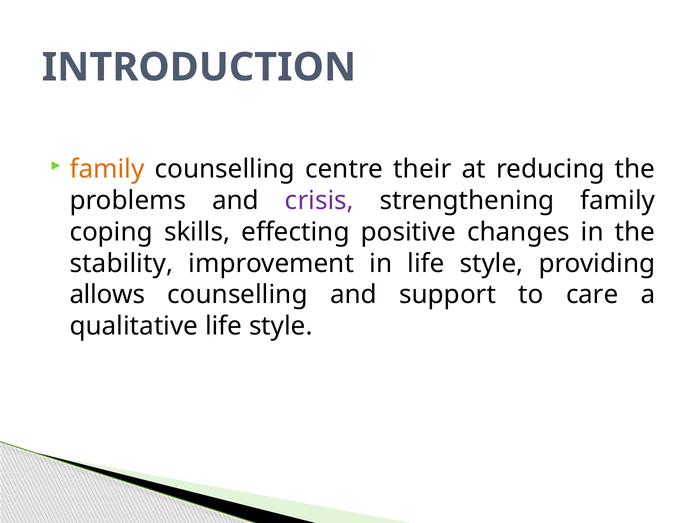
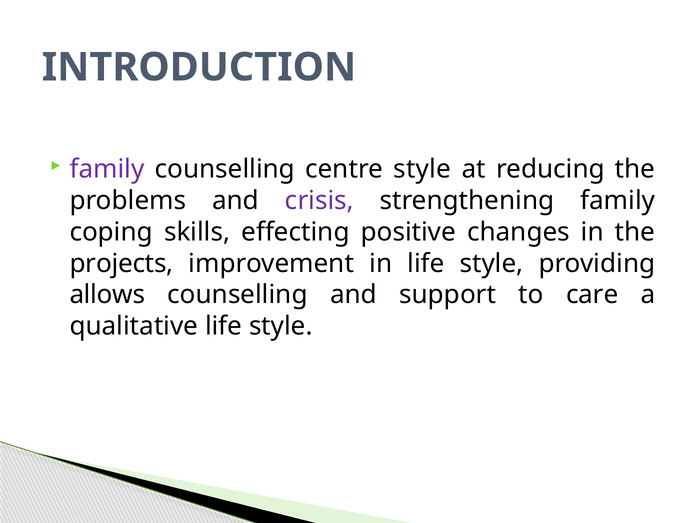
family at (107, 169) colour: orange -> purple
centre their: their -> style
stability: stability -> projects
